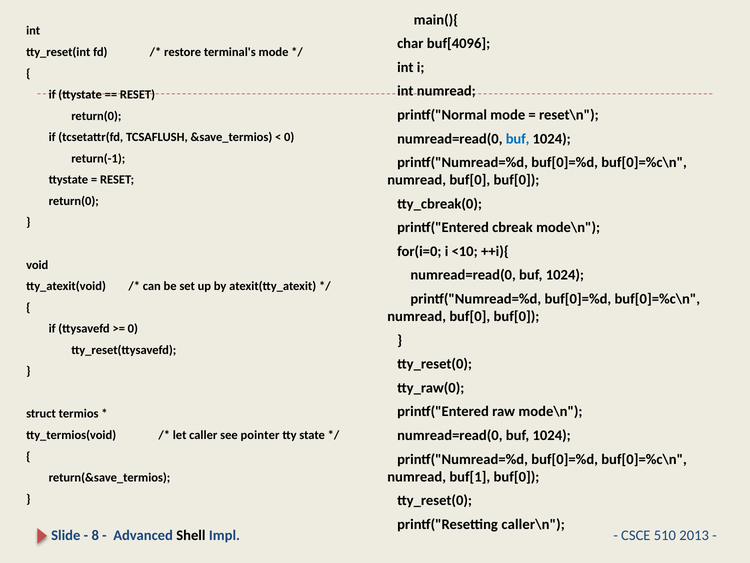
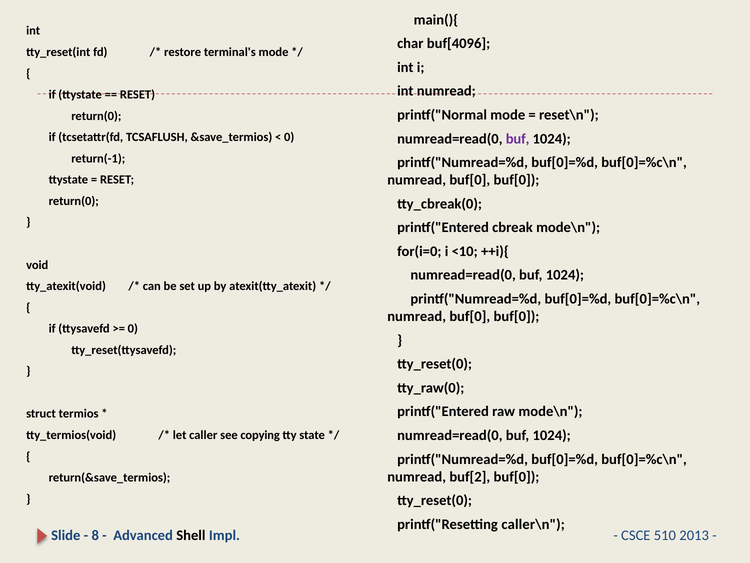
buf at (518, 139) colour: blue -> purple
pointer: pointer -> copying
buf[1: buf[1 -> buf[2
